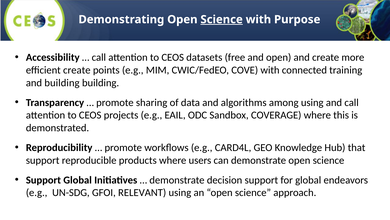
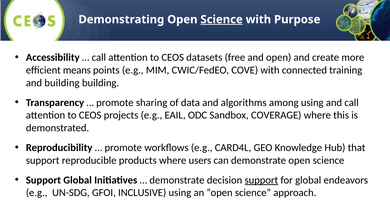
efficient create: create -> means
support at (261, 180) underline: none -> present
RELEVANT: RELEVANT -> INCLUSIVE
